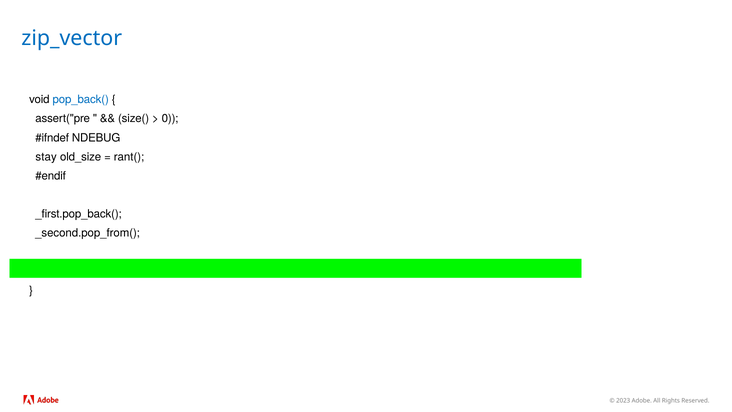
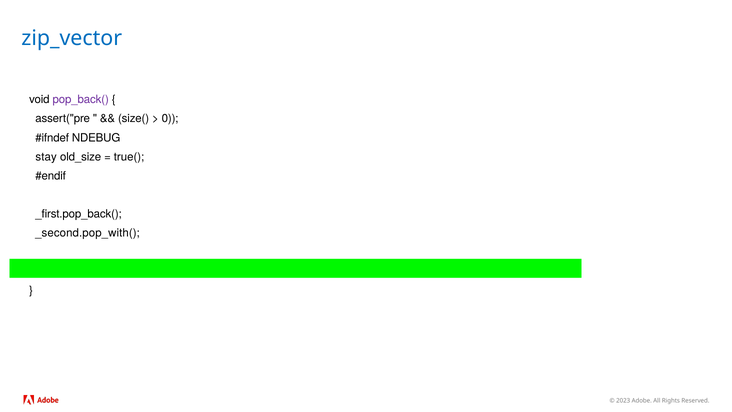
pop_back( colour: blue -> purple
rant(: rant( -> true(
_second.pop_from(: _second.pop_from( -> _second.pop_with(
